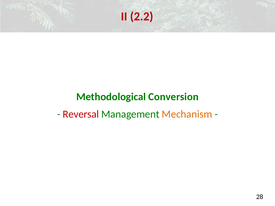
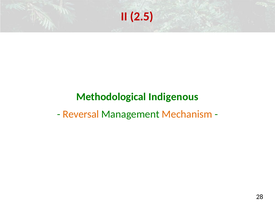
2.2: 2.2 -> 2.5
Conversion: Conversion -> Indigenous
Reversal colour: red -> orange
